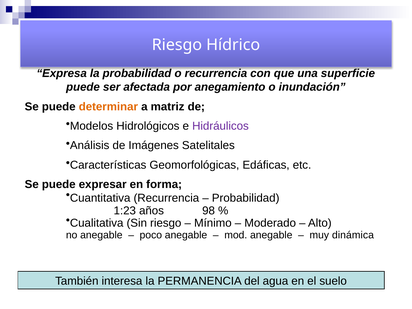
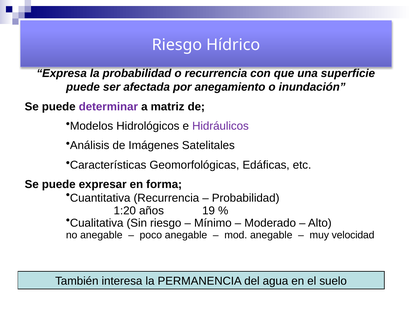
determinar colour: orange -> purple
1:23: 1:23 -> 1:20
98: 98 -> 19
dinámica: dinámica -> velocidad
